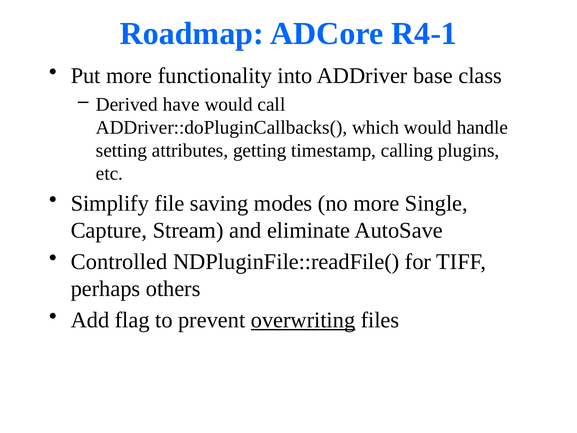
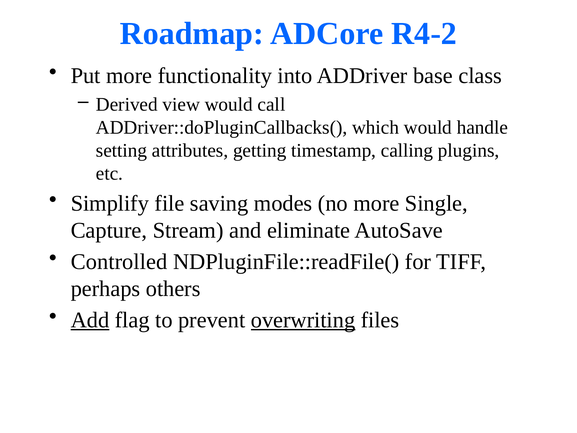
R4-1: R4-1 -> R4-2
have: have -> view
Add underline: none -> present
